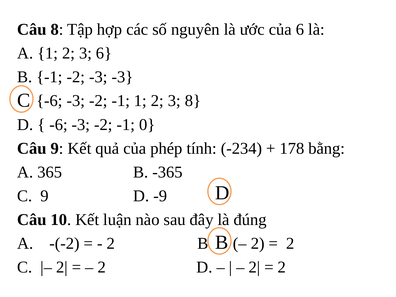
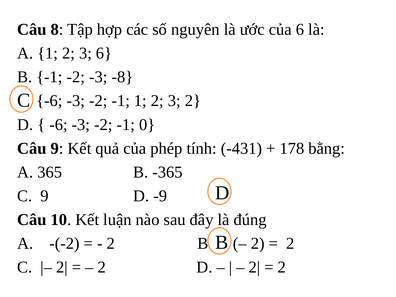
-3 -3: -3 -> -8
3 8: 8 -> 2
-234: -234 -> -431
